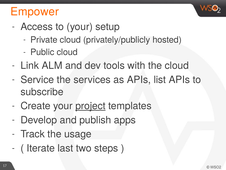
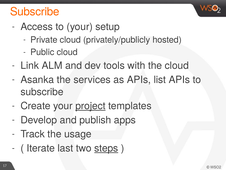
Empower at (35, 12): Empower -> Subscribe
Service: Service -> Asanka
steps underline: none -> present
